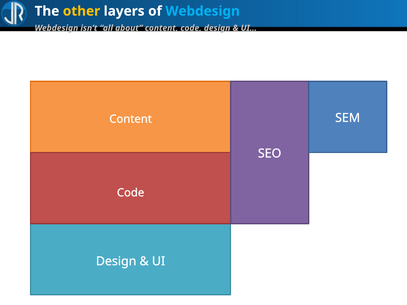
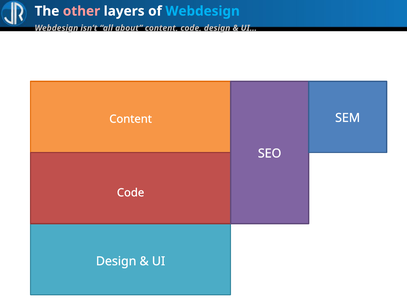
other colour: yellow -> pink
